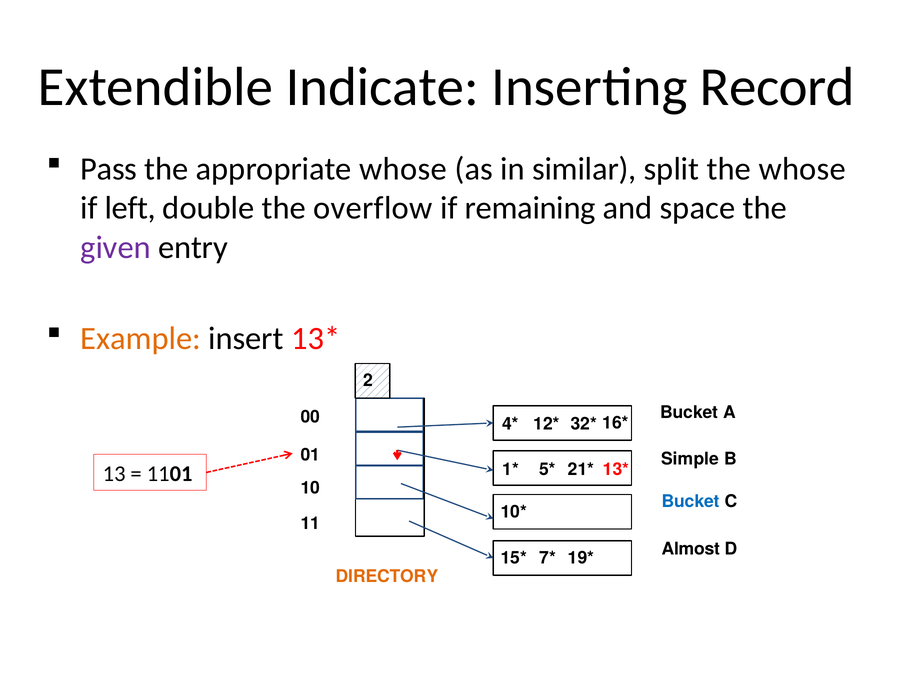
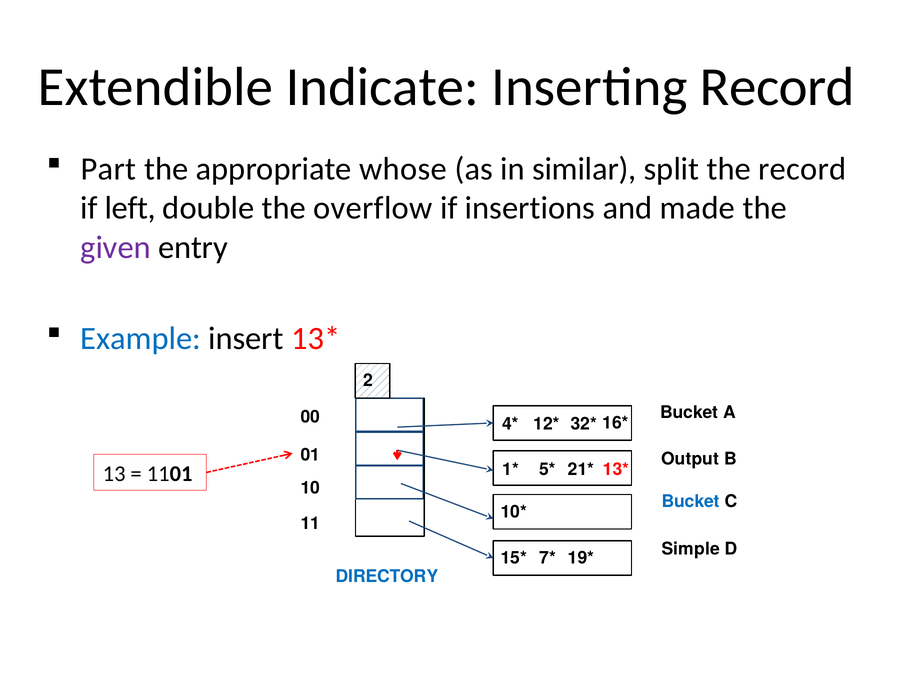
Pass: Pass -> Part
the whose: whose -> record
remaining: remaining -> insertions
space: space -> made
Example colour: orange -> blue
Simple: Simple -> Output
Almost: Almost -> Simple
DIRECTORY colour: orange -> blue
